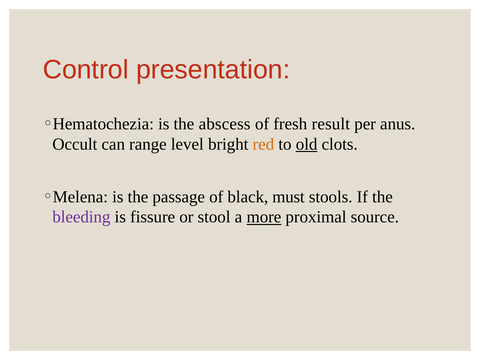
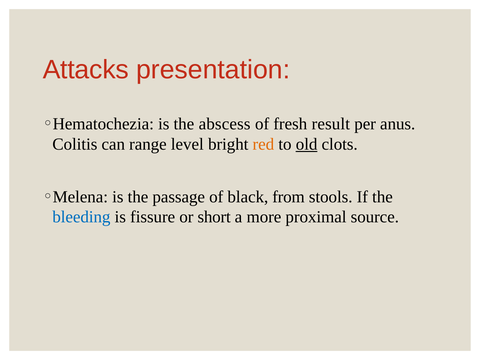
Control: Control -> Attacks
Occult: Occult -> Colitis
must: must -> from
bleeding colour: purple -> blue
stool: stool -> short
more underline: present -> none
